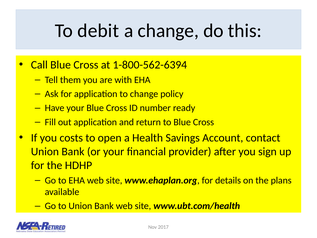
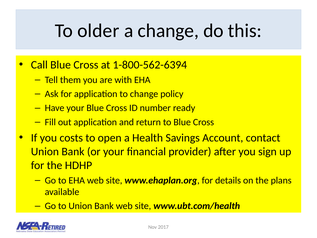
debit: debit -> older
